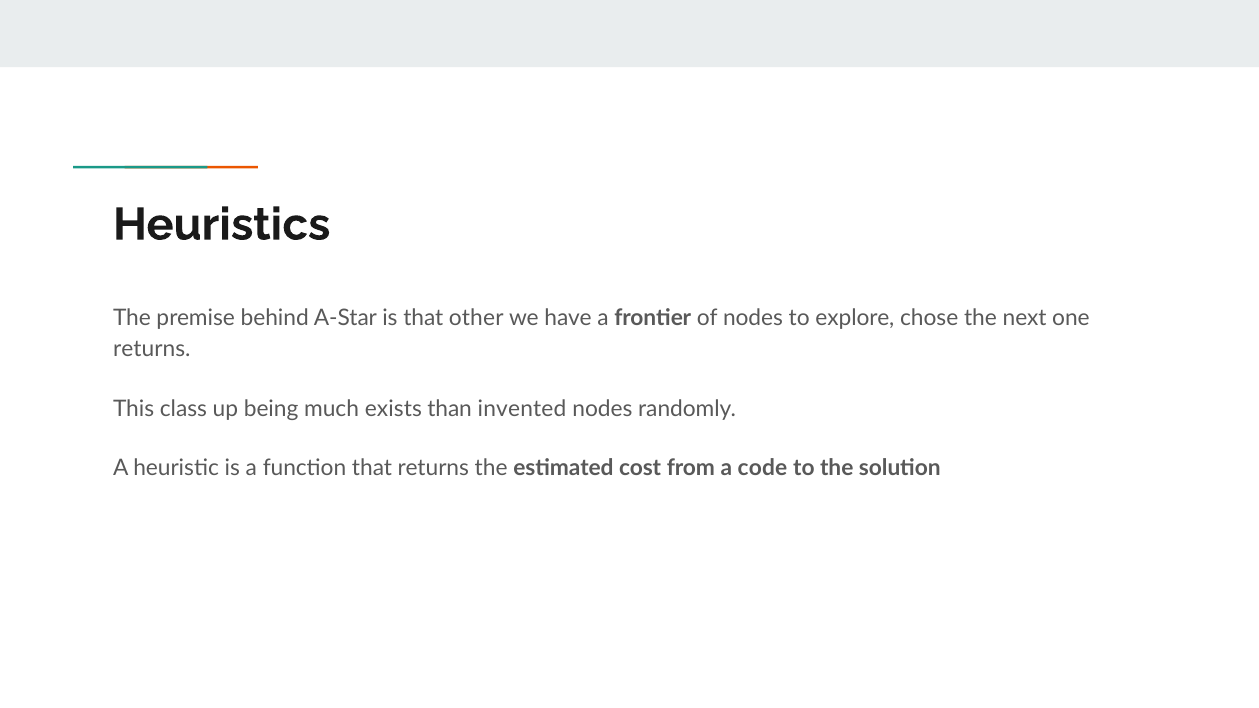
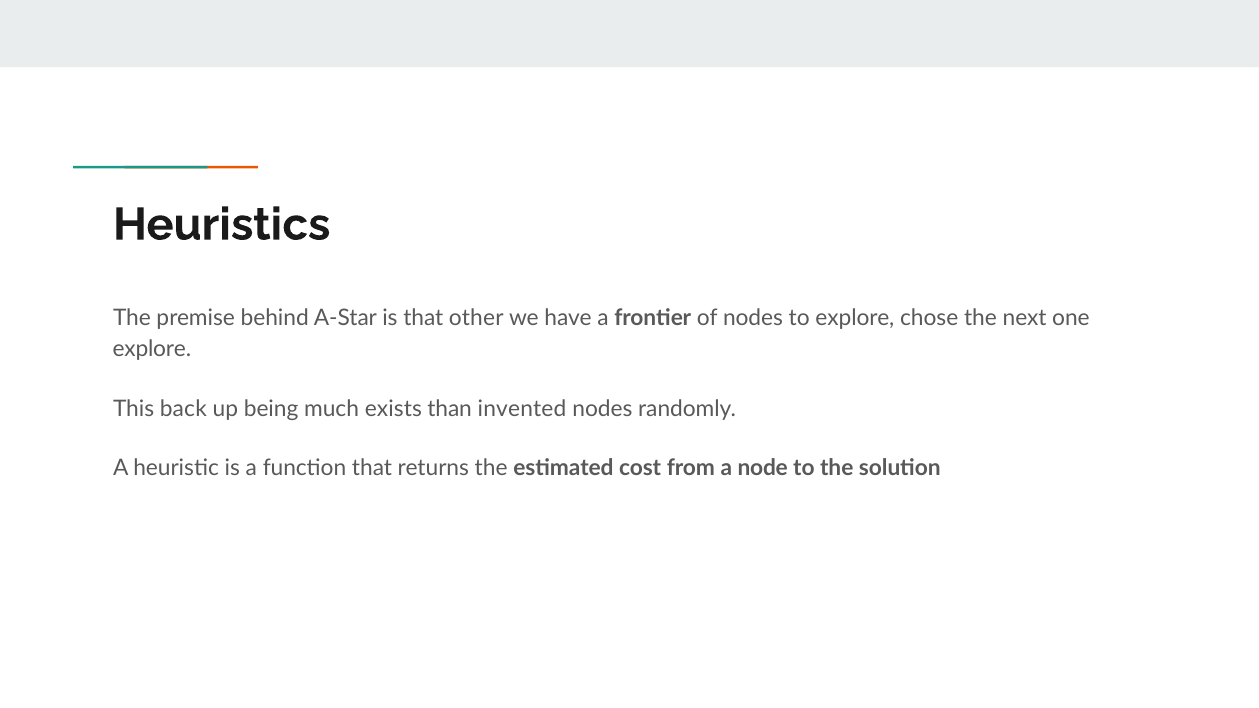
returns at (152, 350): returns -> explore
class: class -> back
code: code -> node
